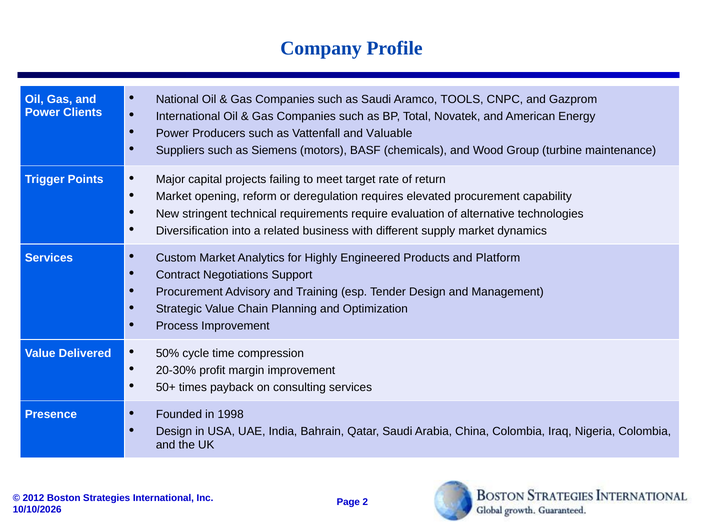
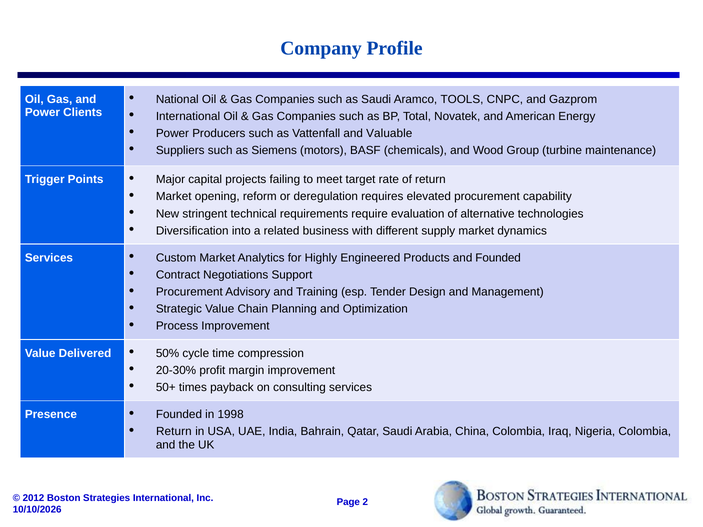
and Platform: Platform -> Founded
Design at (174, 432): Design -> Return
